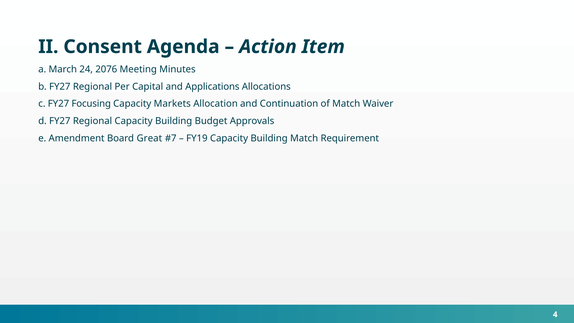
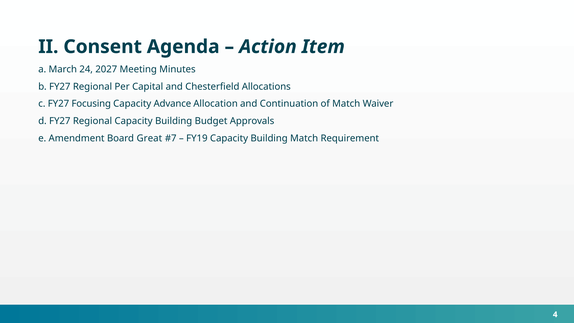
2076: 2076 -> 2027
Applications: Applications -> Chesterfield
Markets: Markets -> Advance
